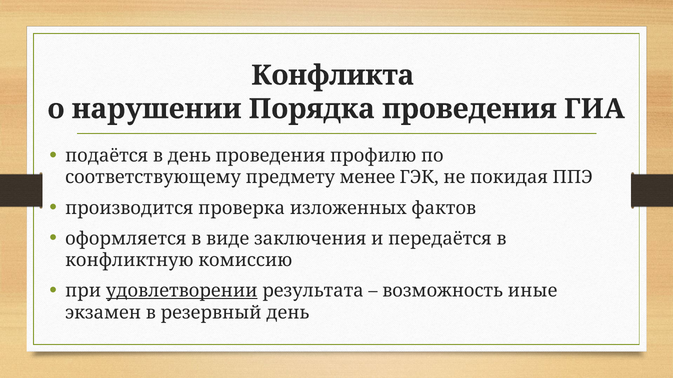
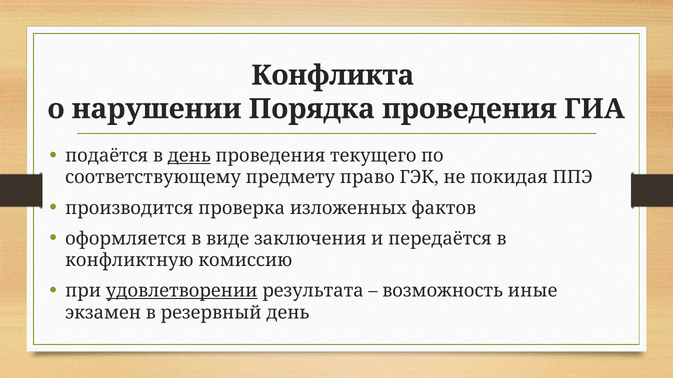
день at (189, 156) underline: none -> present
профилю: профилю -> текущего
менее: менее -> право
